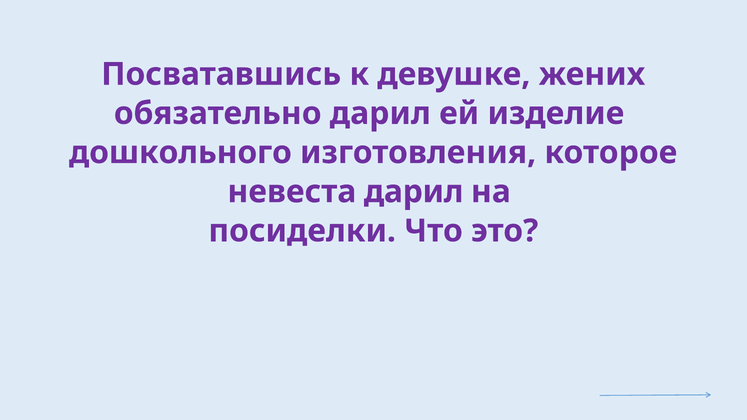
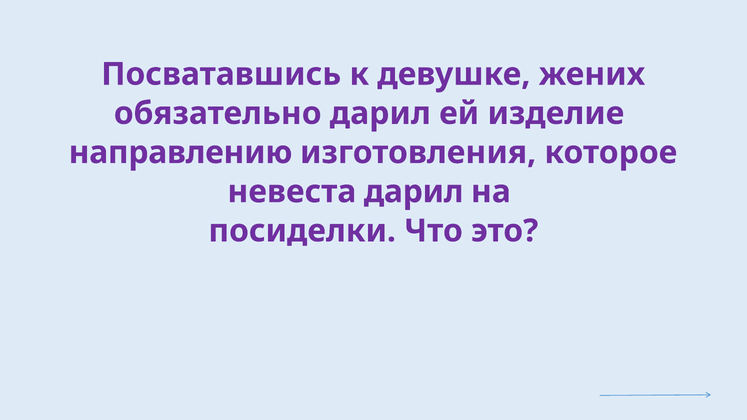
дошкольного: дошкольного -> направлению
